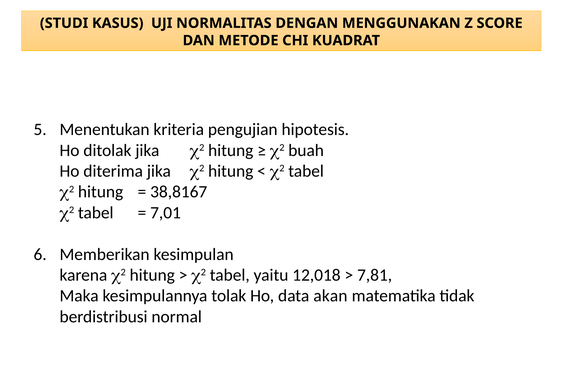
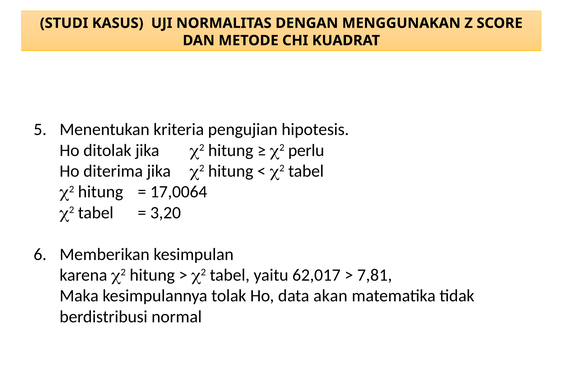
buah: buah -> perlu
38,8167: 38,8167 -> 17,0064
7,01: 7,01 -> 3,20
12,018: 12,018 -> 62,017
